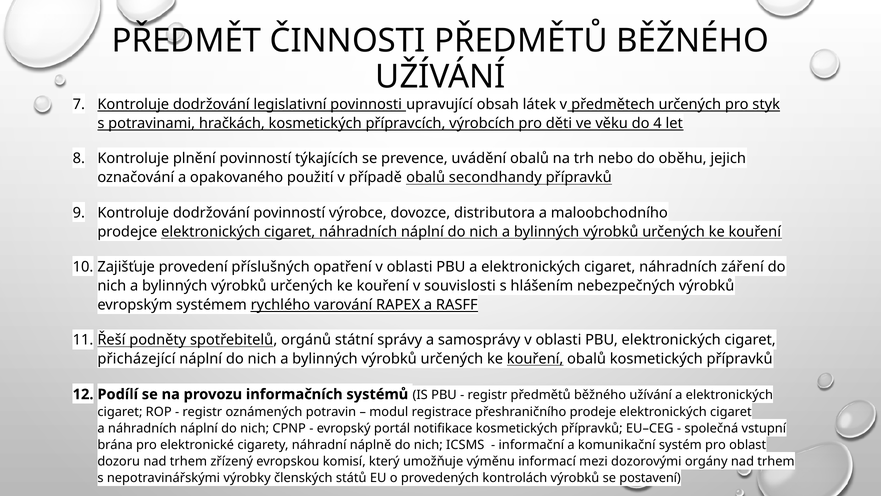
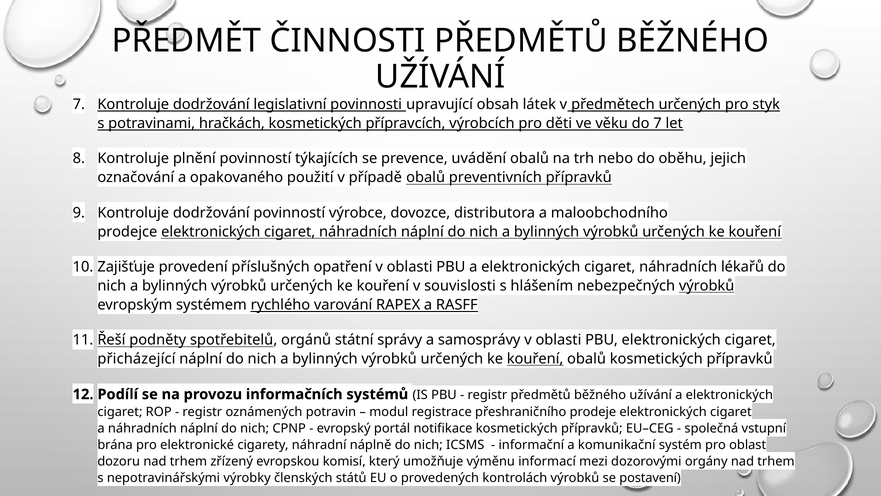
do 4: 4 -> 7
secondhandy: secondhandy -> preventivních
záření: záření -> lékařů
výrobků at (707, 286) underline: none -> present
